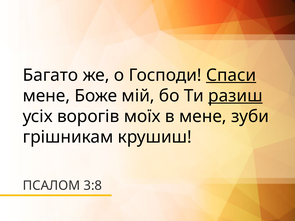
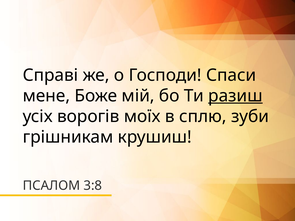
Багато: Багато -> Справі
Спаси underline: present -> none
в мене: мене -> сплю
